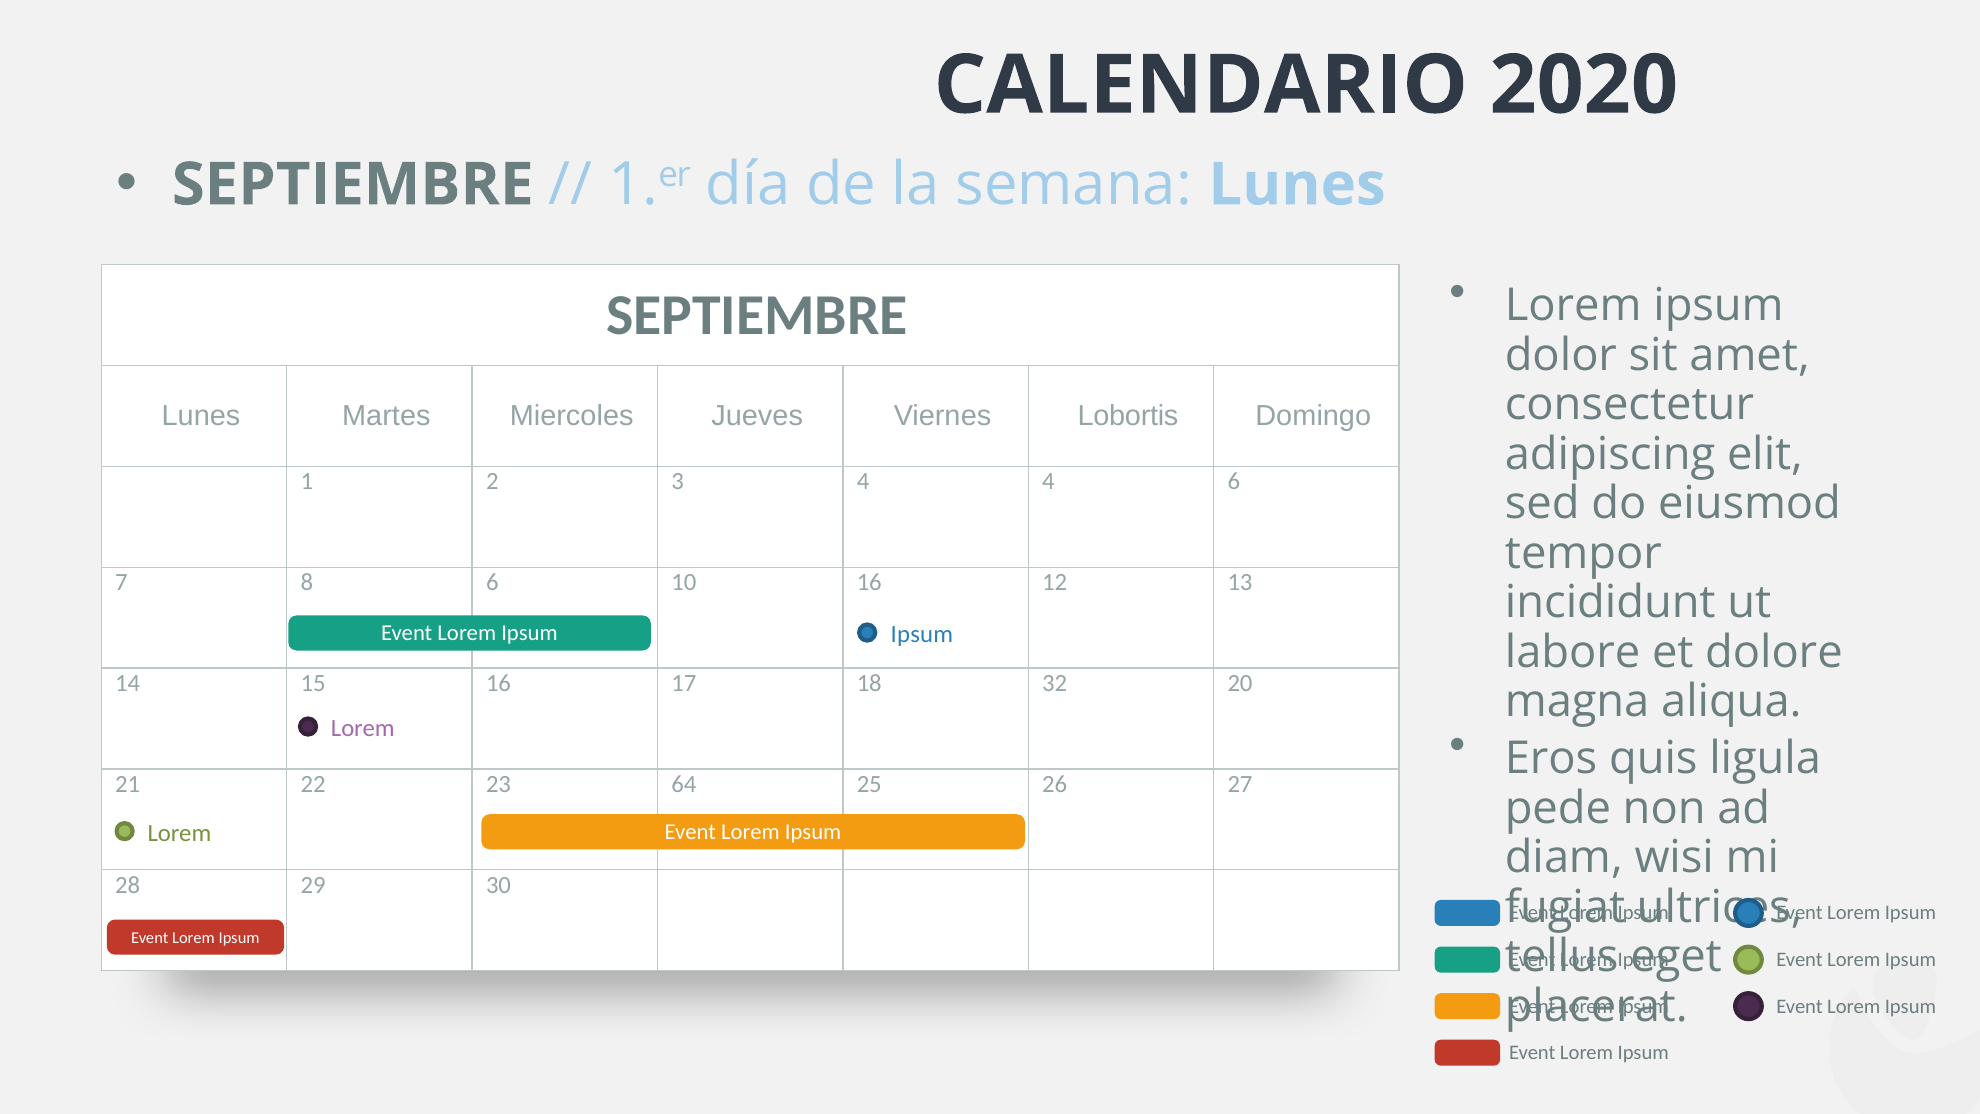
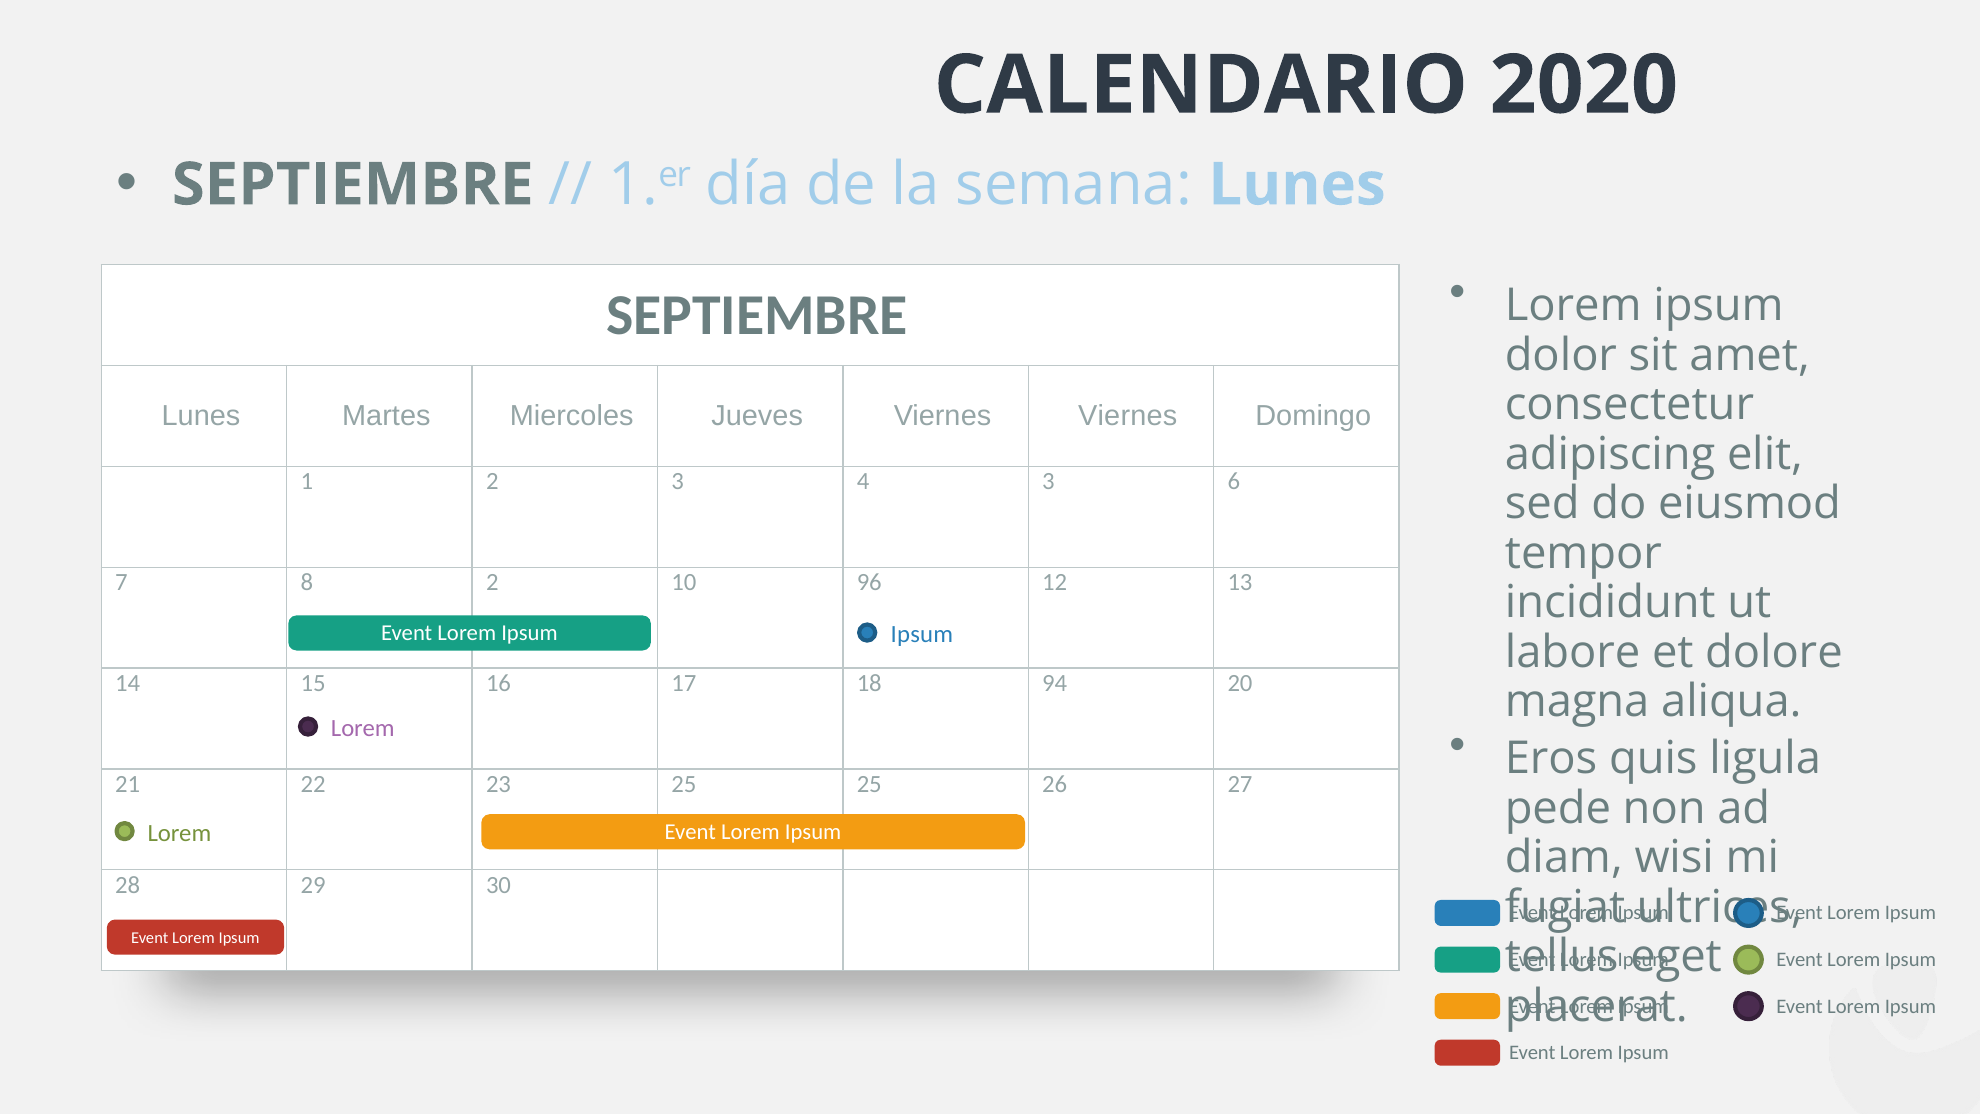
Viernes Lobortis: Lobortis -> Viernes
4 4: 4 -> 3
8 6: 6 -> 2
10 16: 16 -> 96
32: 32 -> 94
23 64: 64 -> 25
